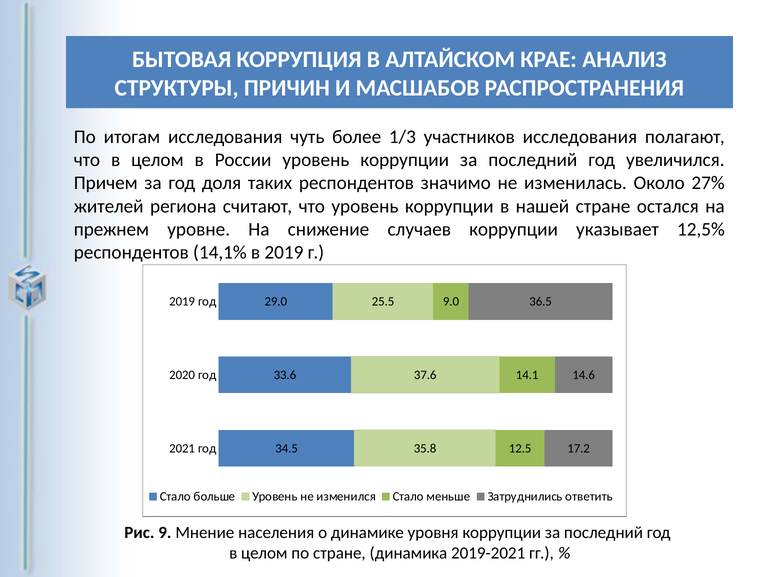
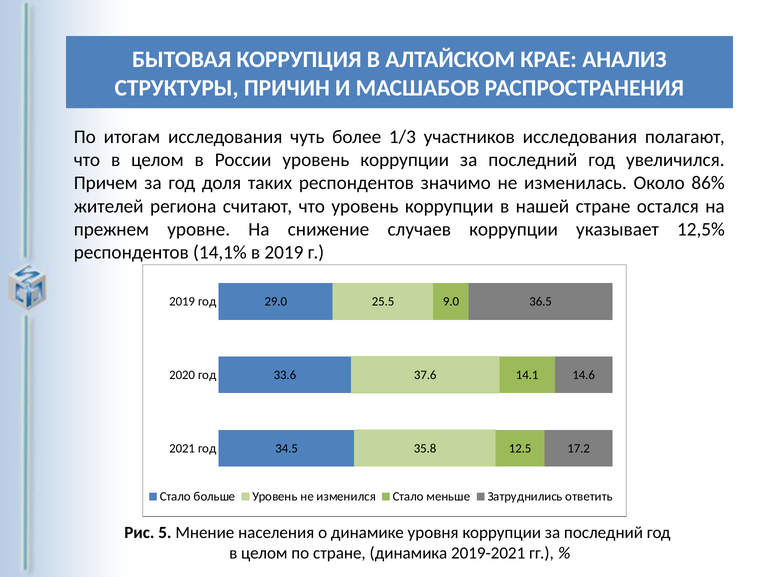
27%: 27% -> 86%
9: 9 -> 5
